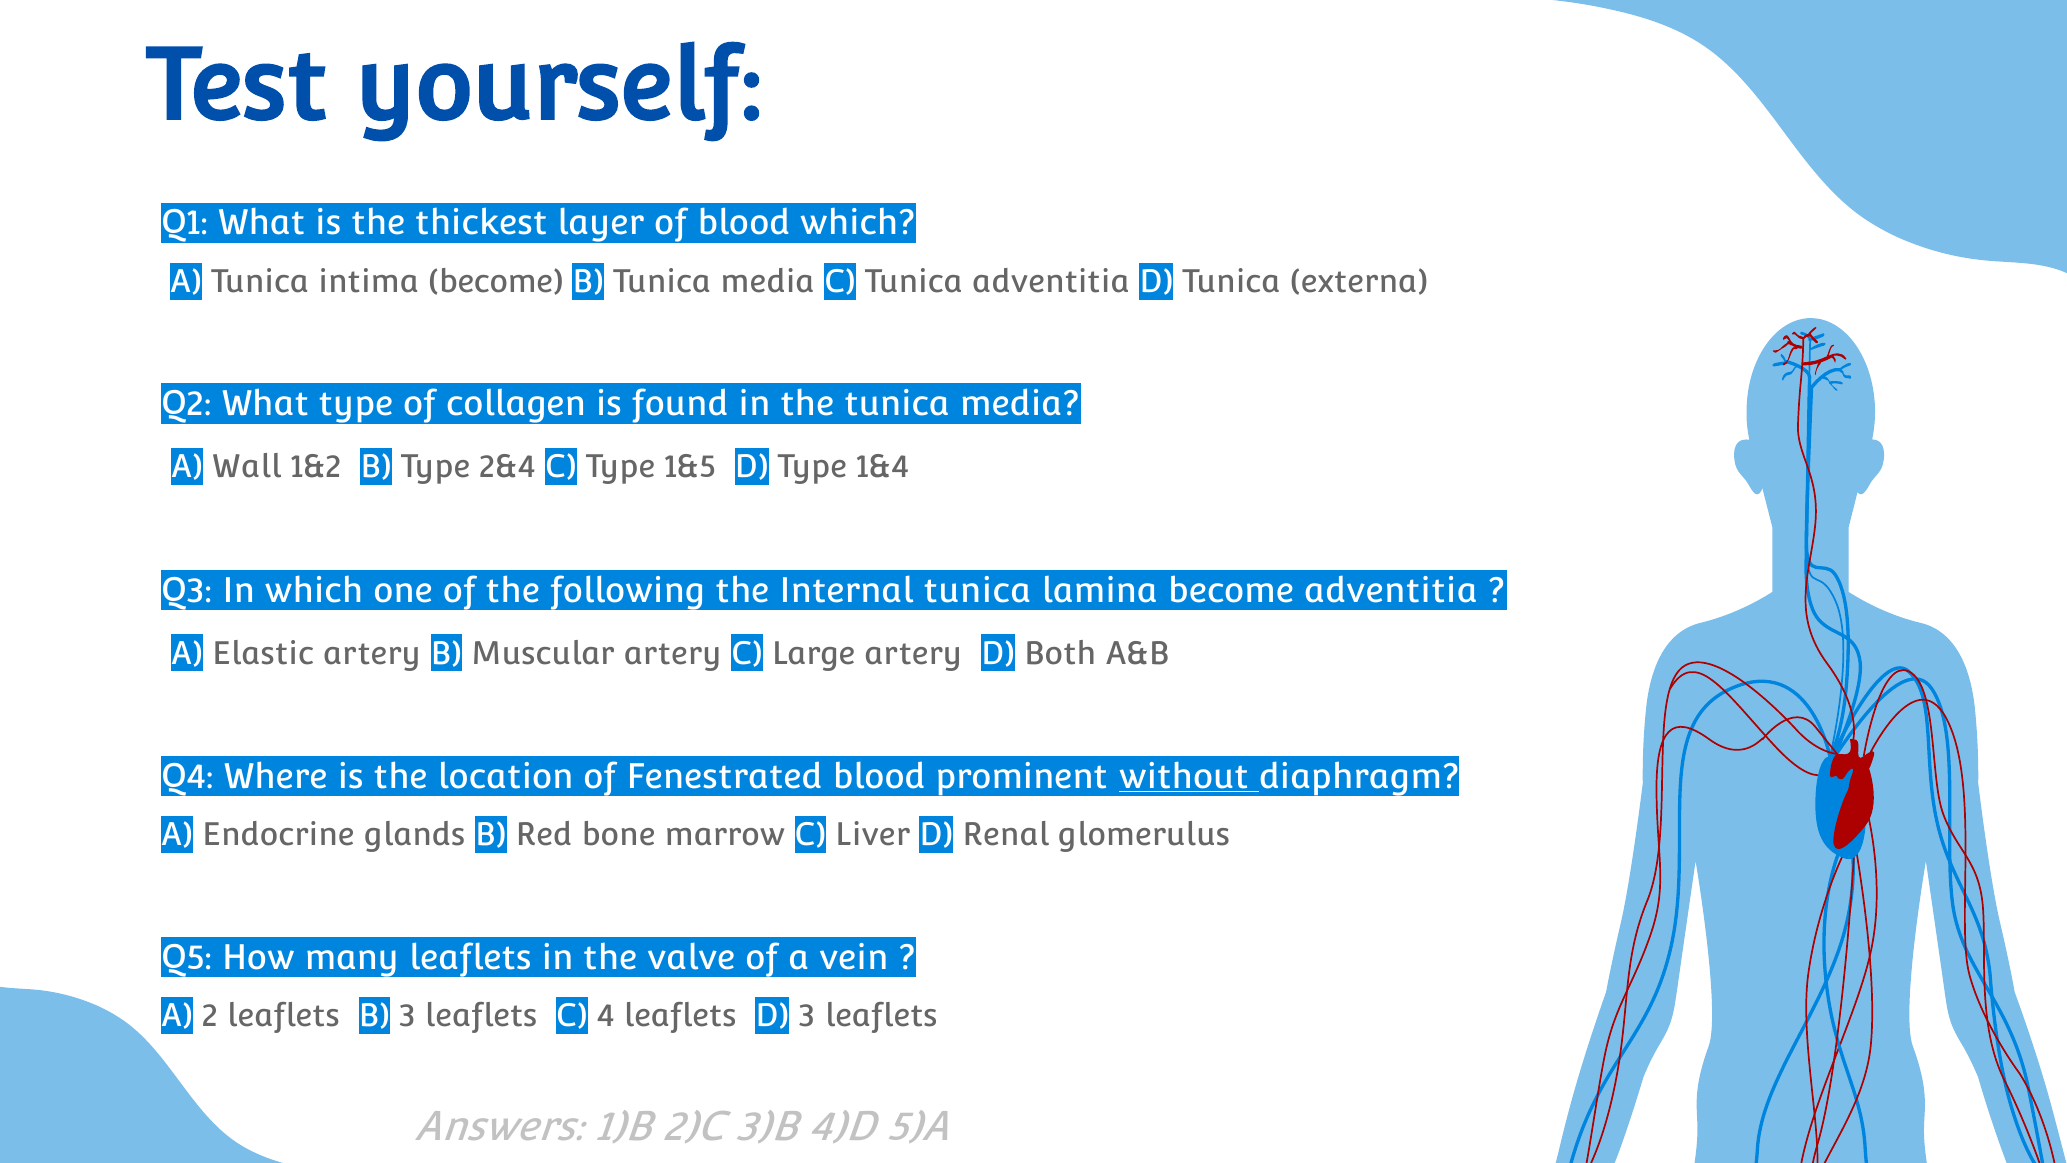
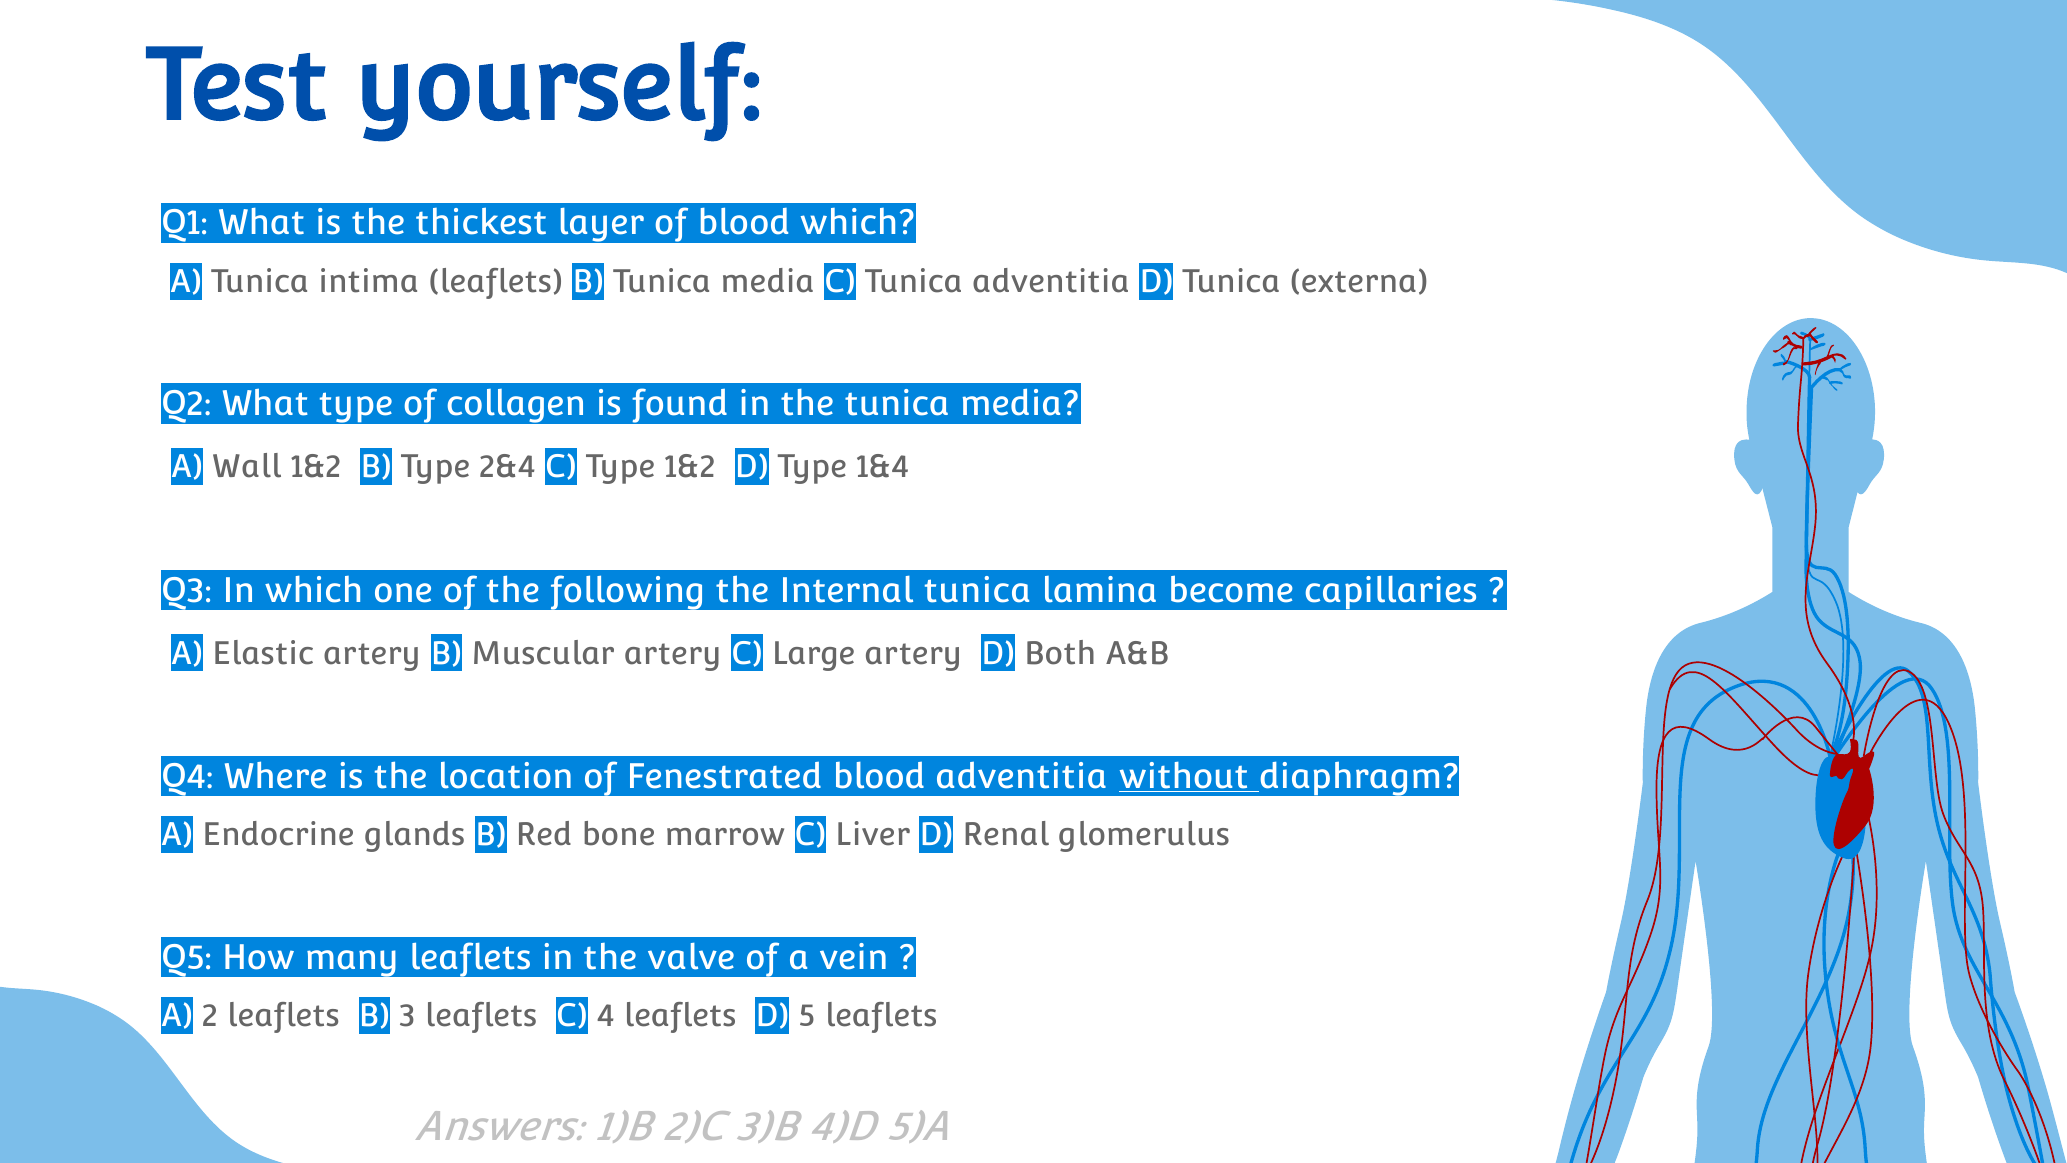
intima become: become -> leaflets
Type 1&5: 1&5 -> 1&2
become adventitia: adventitia -> capillaries
blood prominent: prominent -> adventitia
D 3: 3 -> 5
